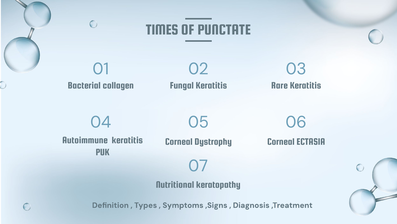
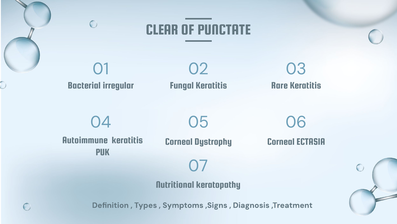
TIMES: TIMES -> CLEAR
collagen: collagen -> irregular
